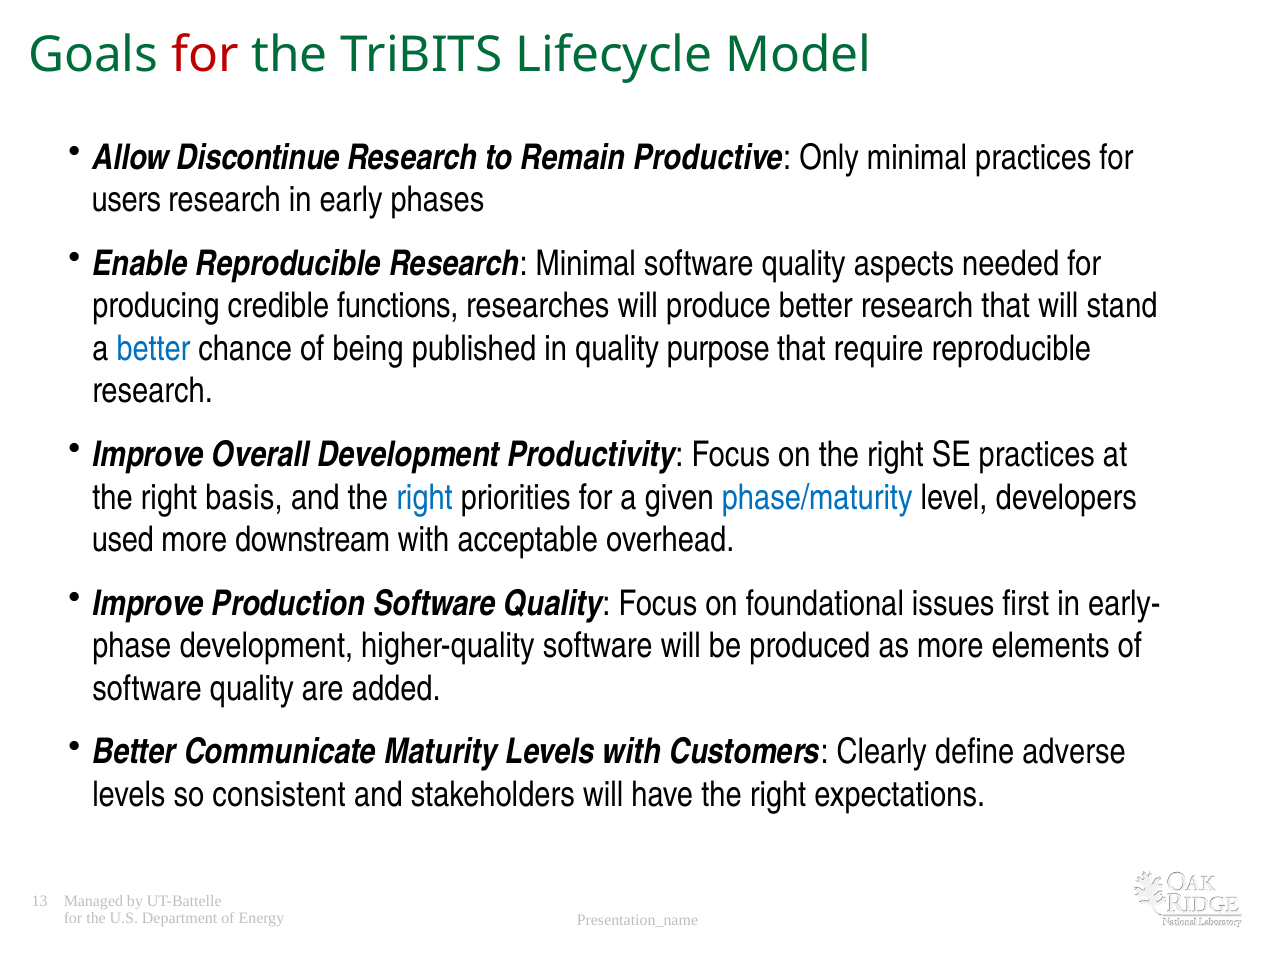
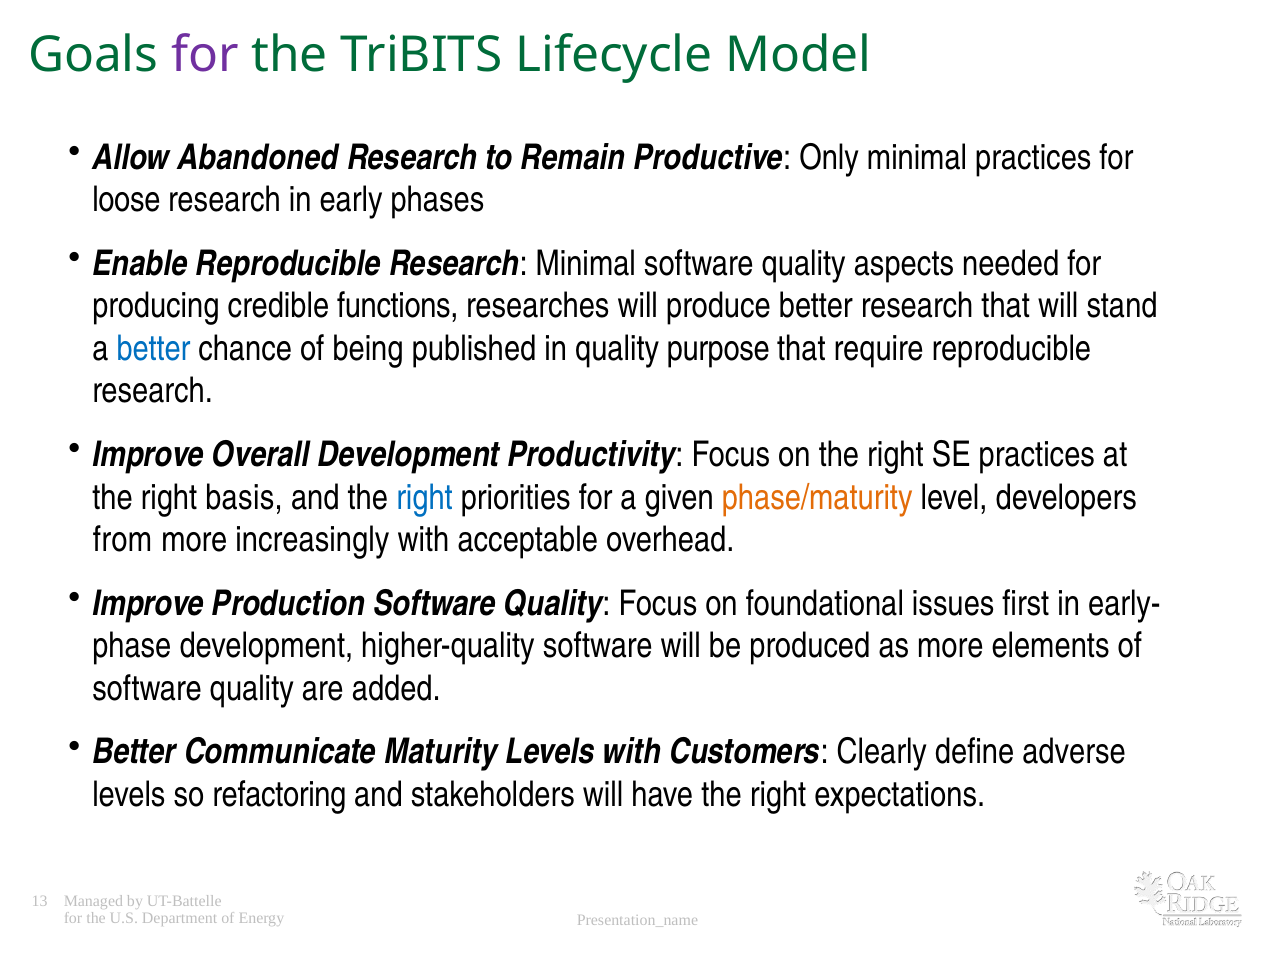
for at (205, 55) colour: red -> purple
Discontinue: Discontinue -> Abandoned
users: users -> loose
phase/maturity colour: blue -> orange
used: used -> from
downstream: downstream -> increasingly
consistent: consistent -> refactoring
